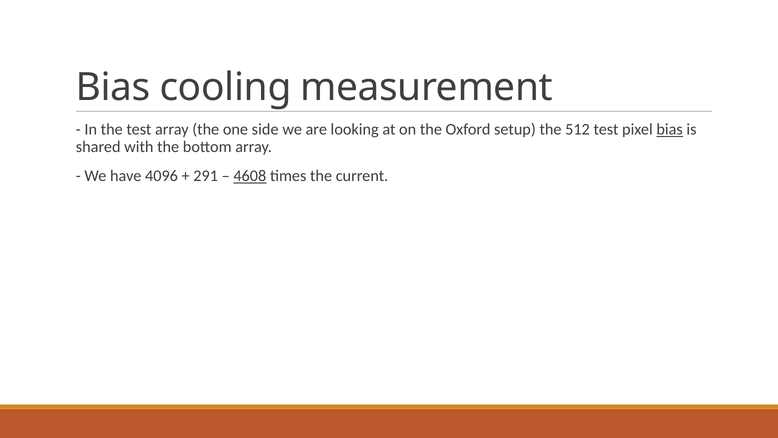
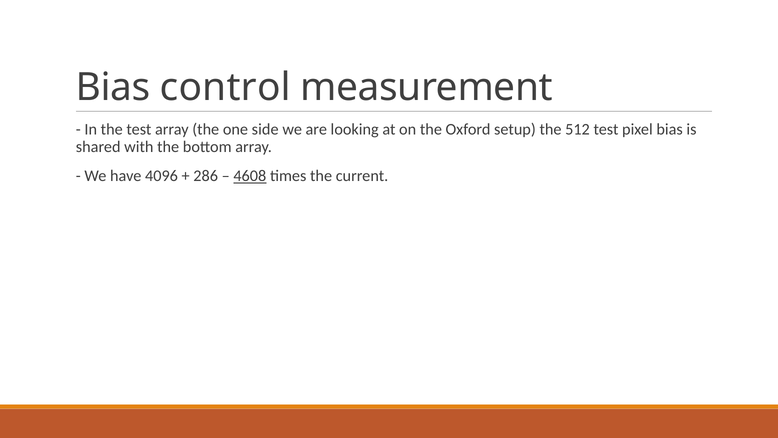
cooling: cooling -> control
bias at (670, 129) underline: present -> none
291: 291 -> 286
